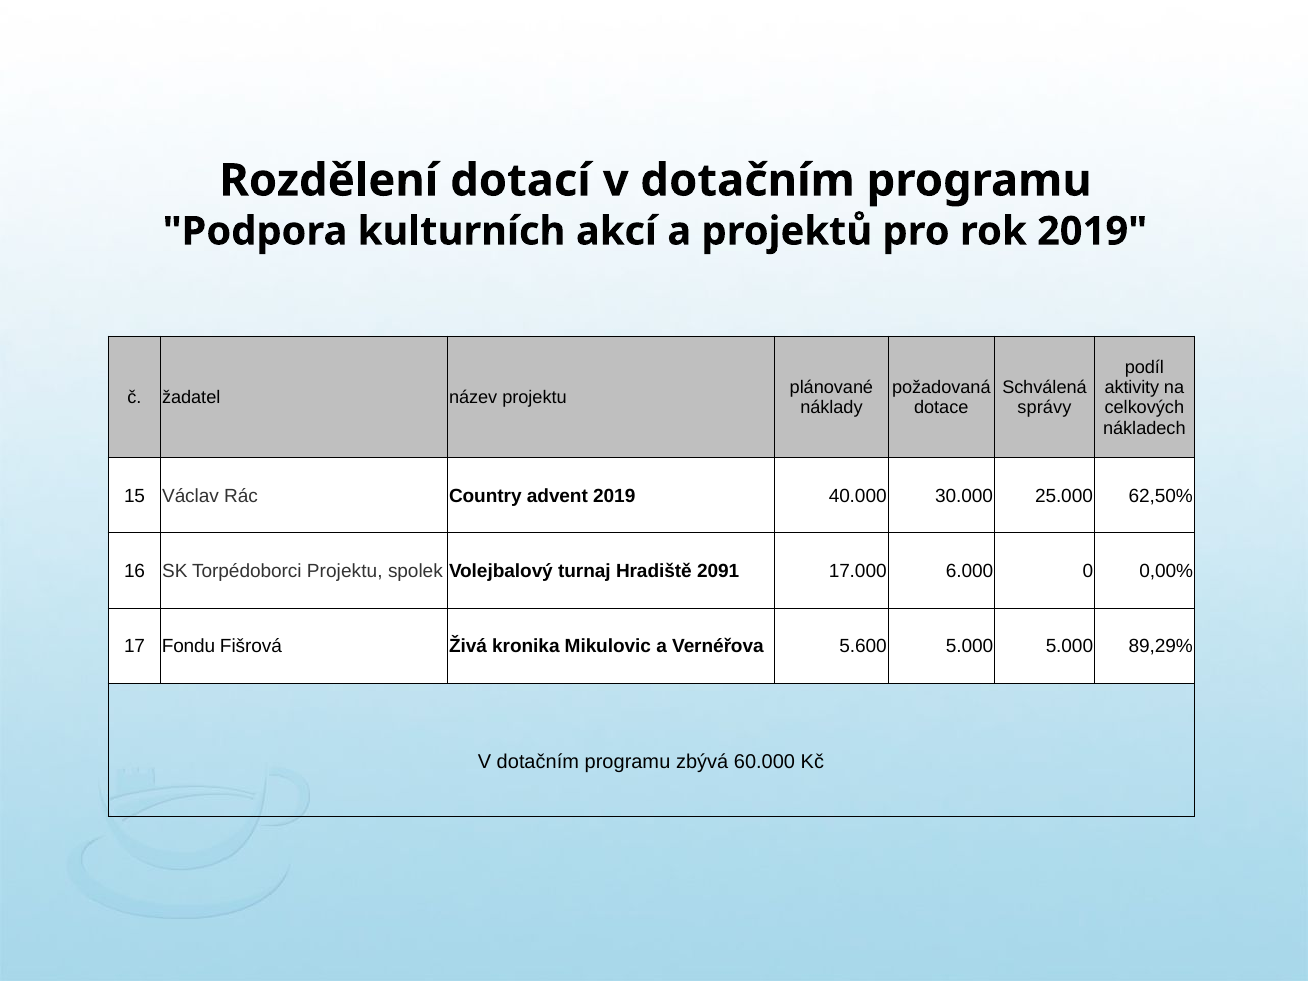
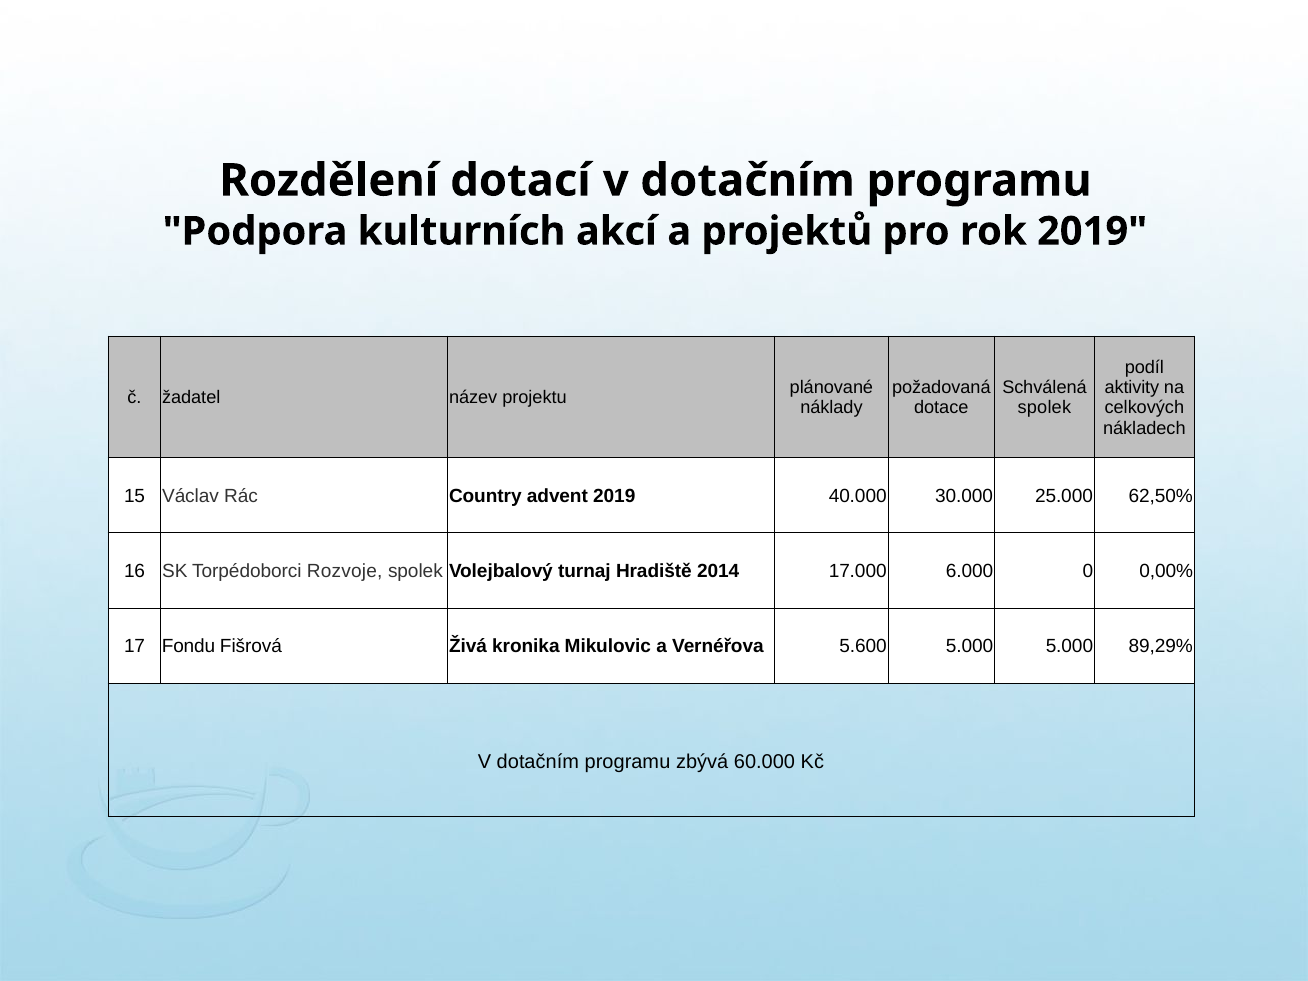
správy at (1044, 408): správy -> spolek
Torpédoborci Projektu: Projektu -> Rozvoje
2091: 2091 -> 2014
